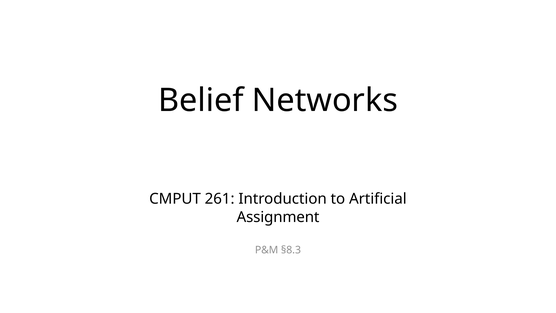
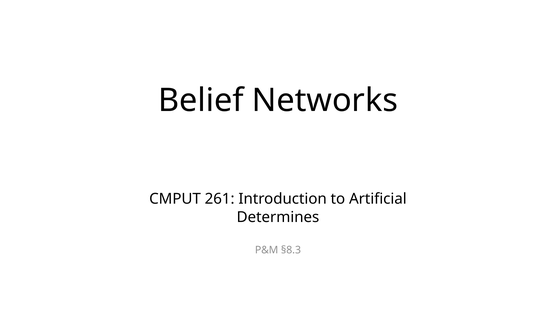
Assignment: Assignment -> Determines
